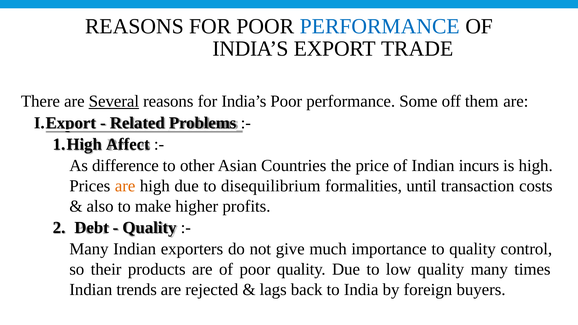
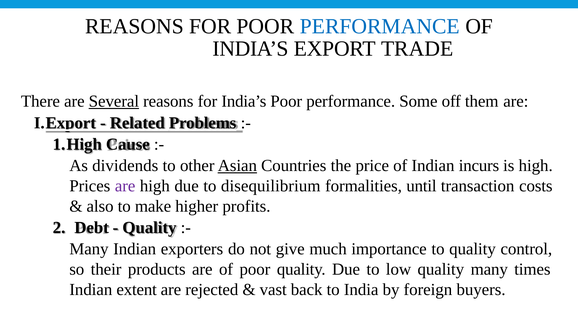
Affect: Affect -> Cause
difference: difference -> dividends
Asian underline: none -> present
are at (125, 186) colour: orange -> purple
trends: trends -> extent
lags: lags -> vast
